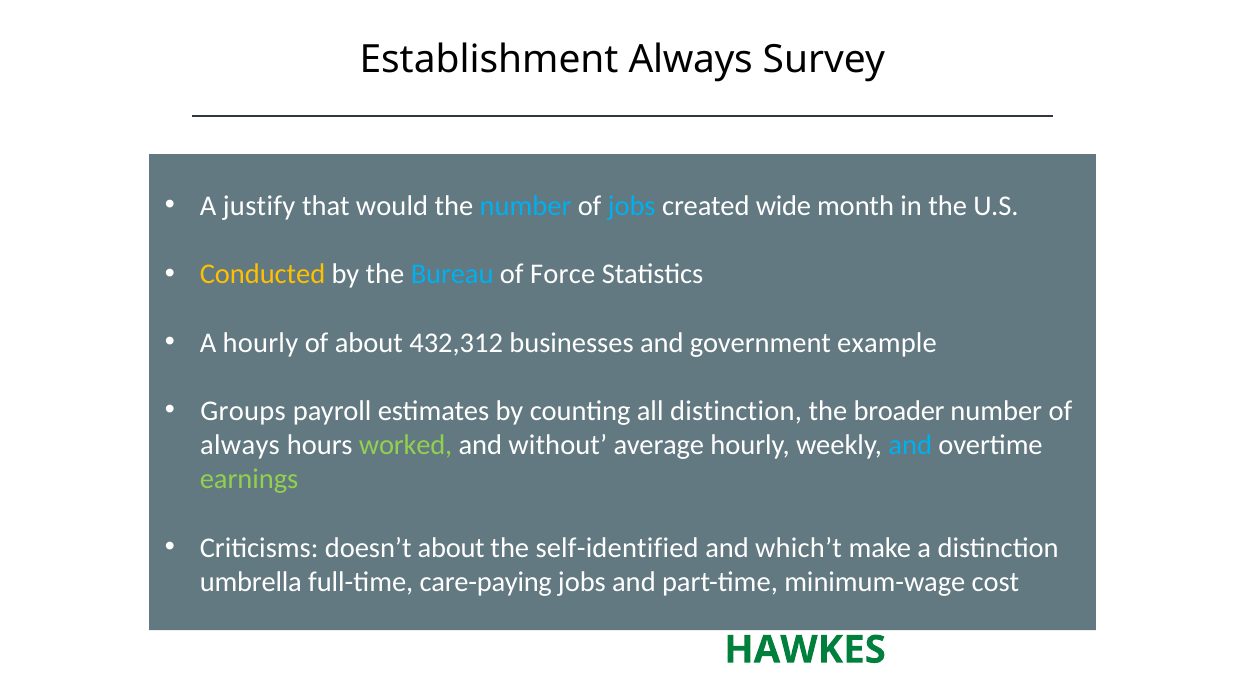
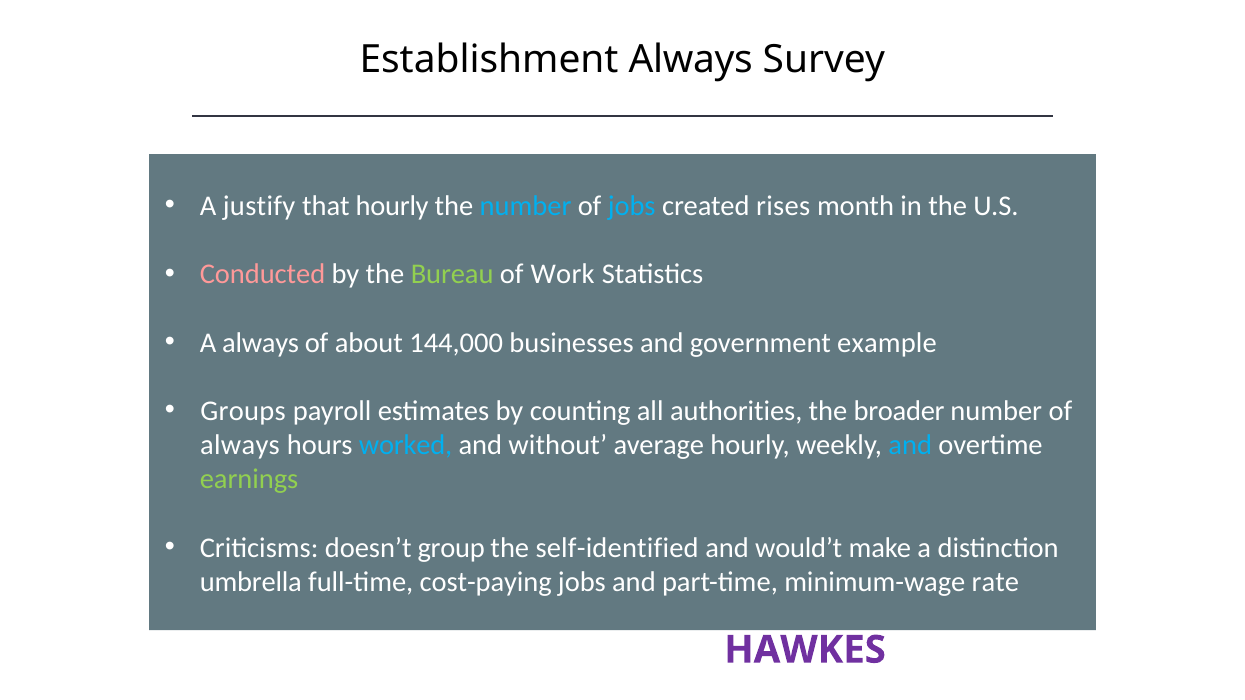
that would: would -> hourly
wide: wide -> rises
Conducted colour: yellow -> pink
Bureau colour: light blue -> light green
Force: Force -> Work
A hourly: hourly -> always
432,312: 432,312 -> 144,000
all distinction: distinction -> authorities
worked colour: light green -> light blue
doesn’t about: about -> group
which’t: which’t -> would’t
care-paying: care-paying -> cost-paying
cost: cost -> rate
HAWKES colour: green -> purple
